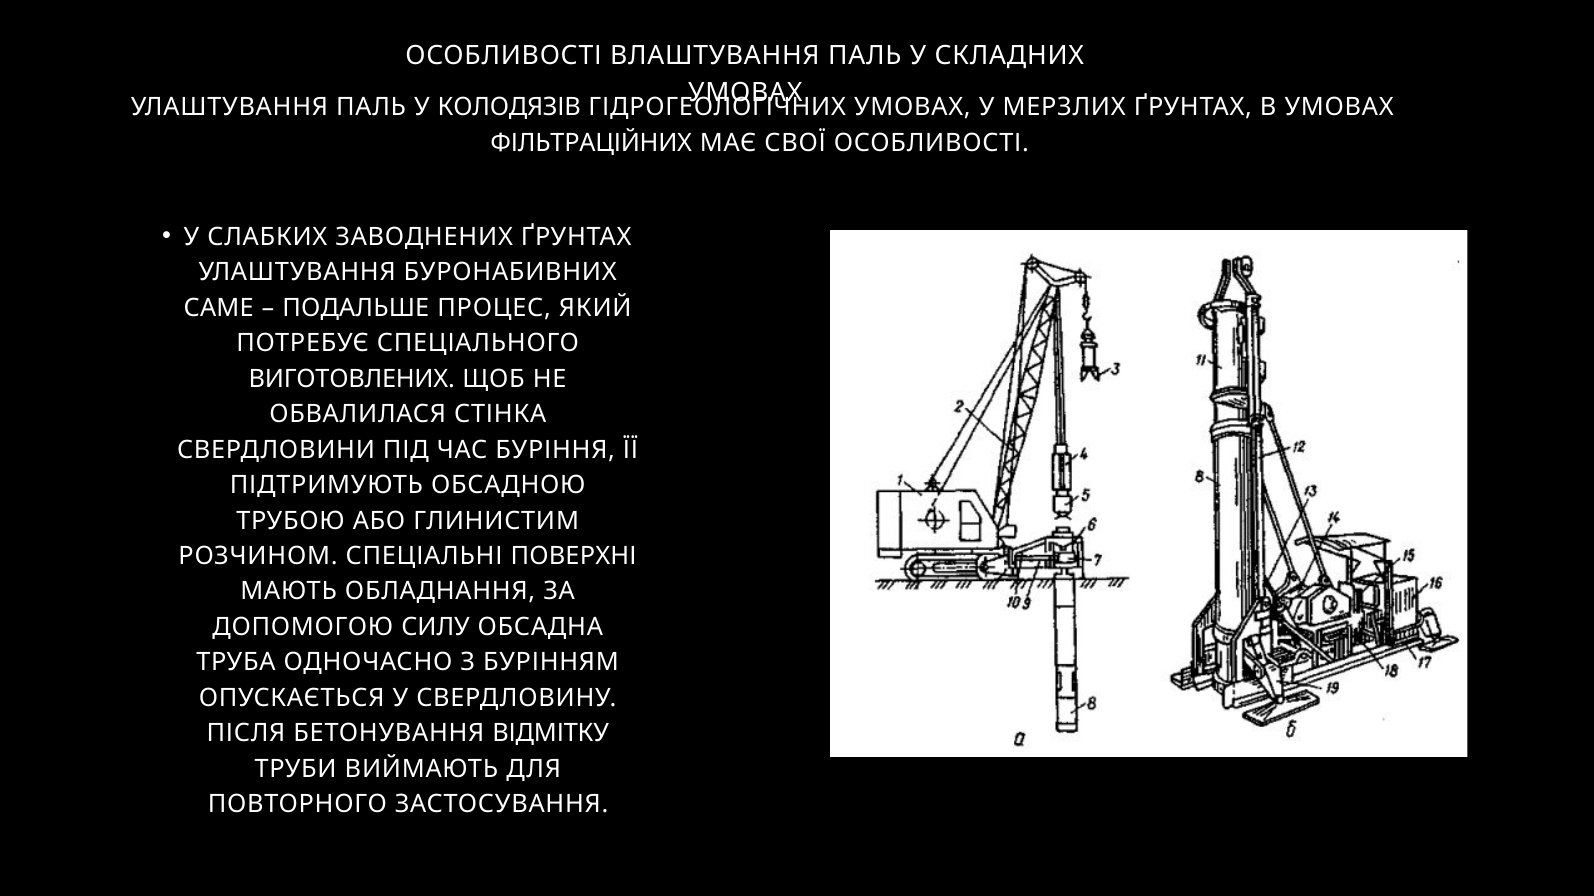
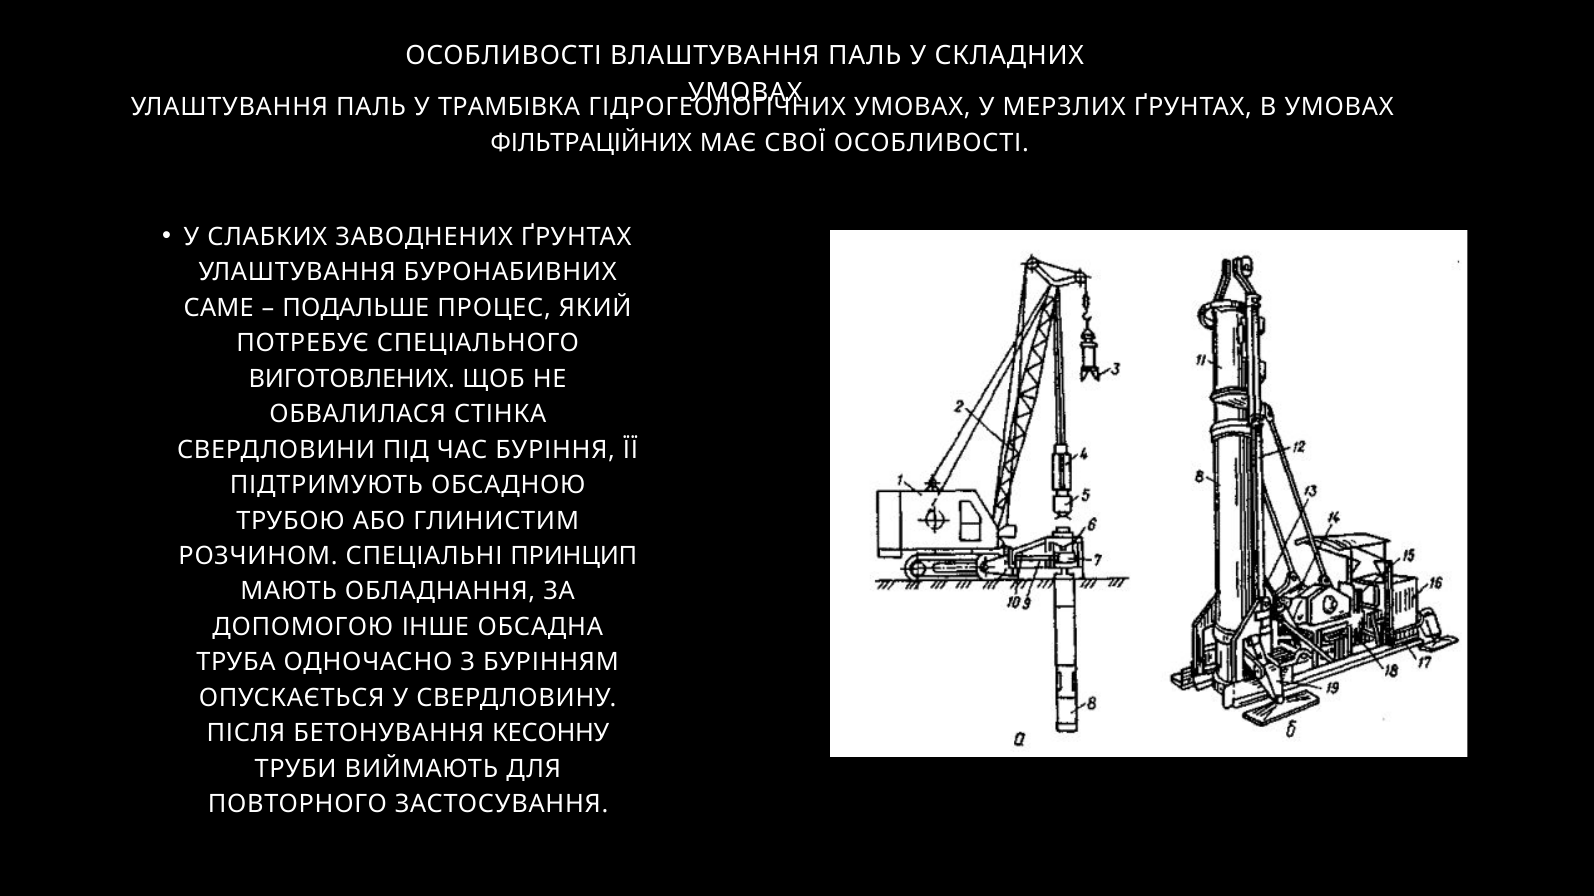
КОЛОДЯЗІВ: КОЛОДЯЗІВ -> ТРАМБІВКА
ПОВЕРХНІ: ПОВЕРХНІ -> ПРИНЦИП
СИЛУ: СИЛУ -> ІНШЕ
ВІДМІТКУ: ВІДМІТКУ -> КЕСОННУ
